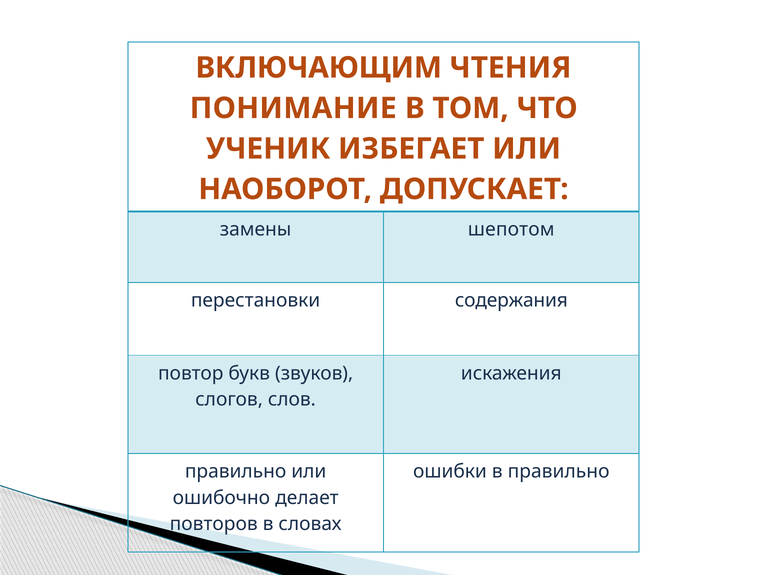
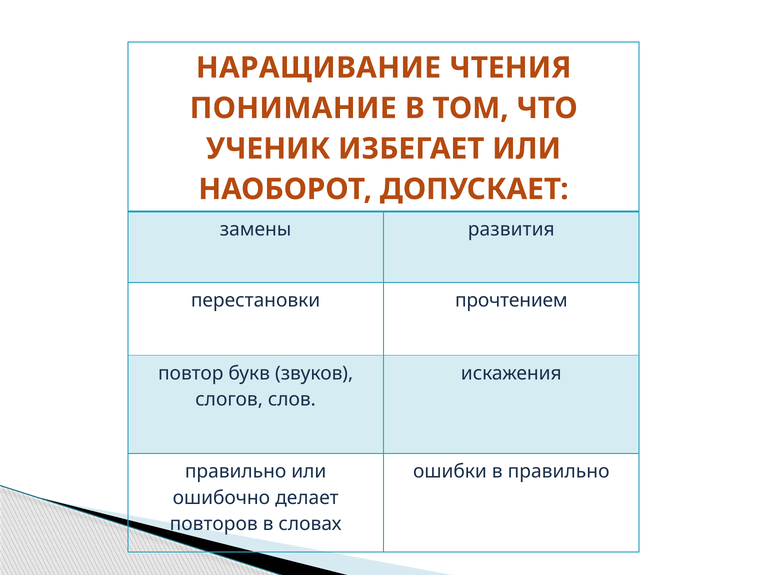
ВКЛЮЧАЮЩИМ: ВКЛЮЧАЮЩИМ -> НАРАЩИВАНИЕ
шепотом: шепотом -> развития
содержания: содержания -> прочтением
